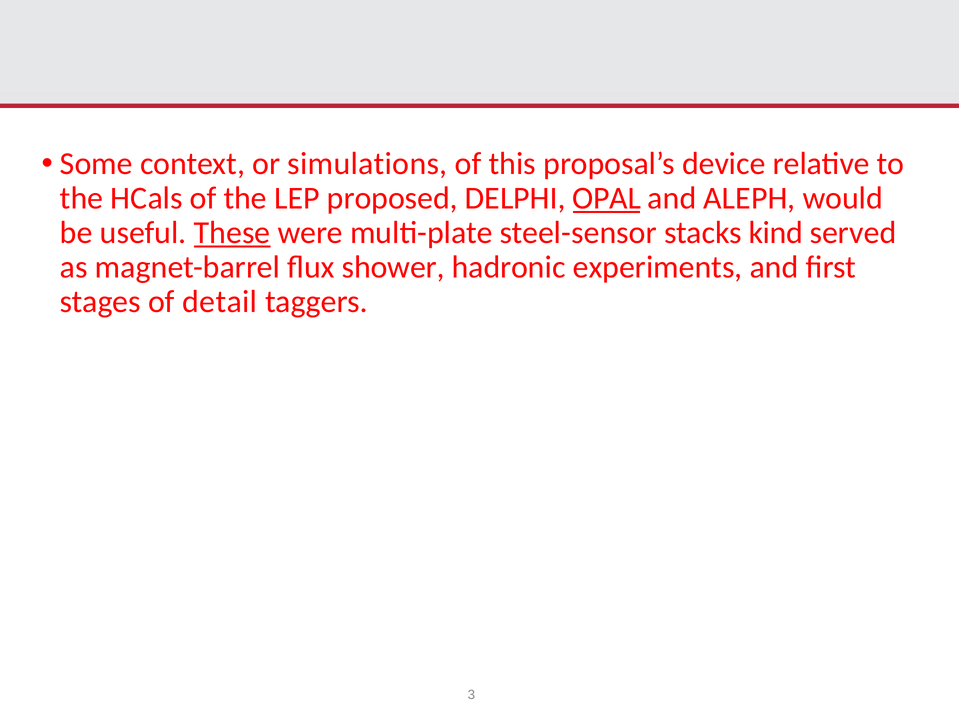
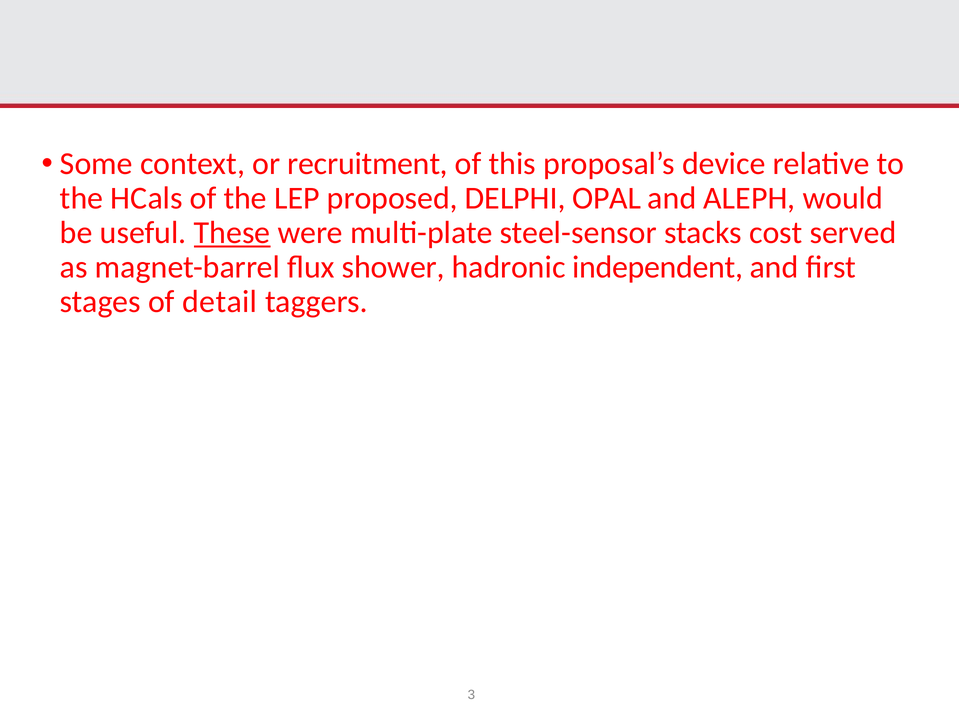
simulations: simulations -> recruitment
OPAL underline: present -> none
kind: kind -> cost
experiments: experiments -> independent
